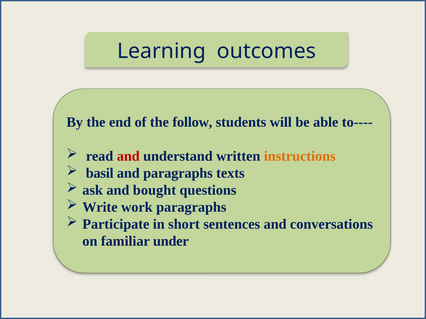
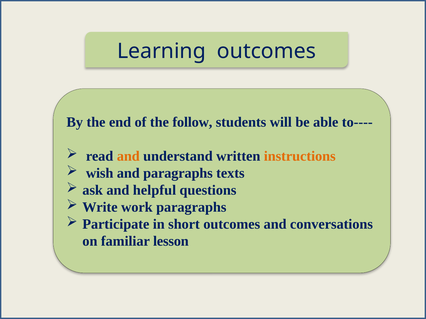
and at (128, 156) colour: red -> orange
basil: basil -> wish
bought: bought -> helpful
short sentences: sentences -> outcomes
under: under -> lesson
